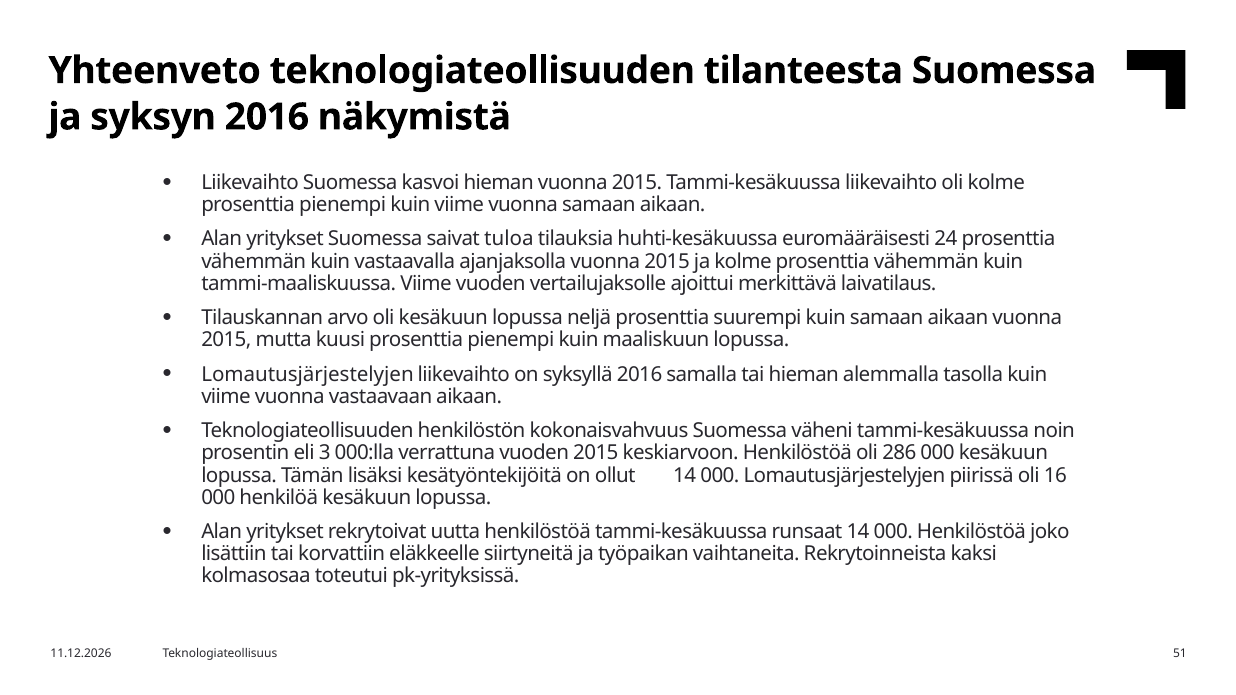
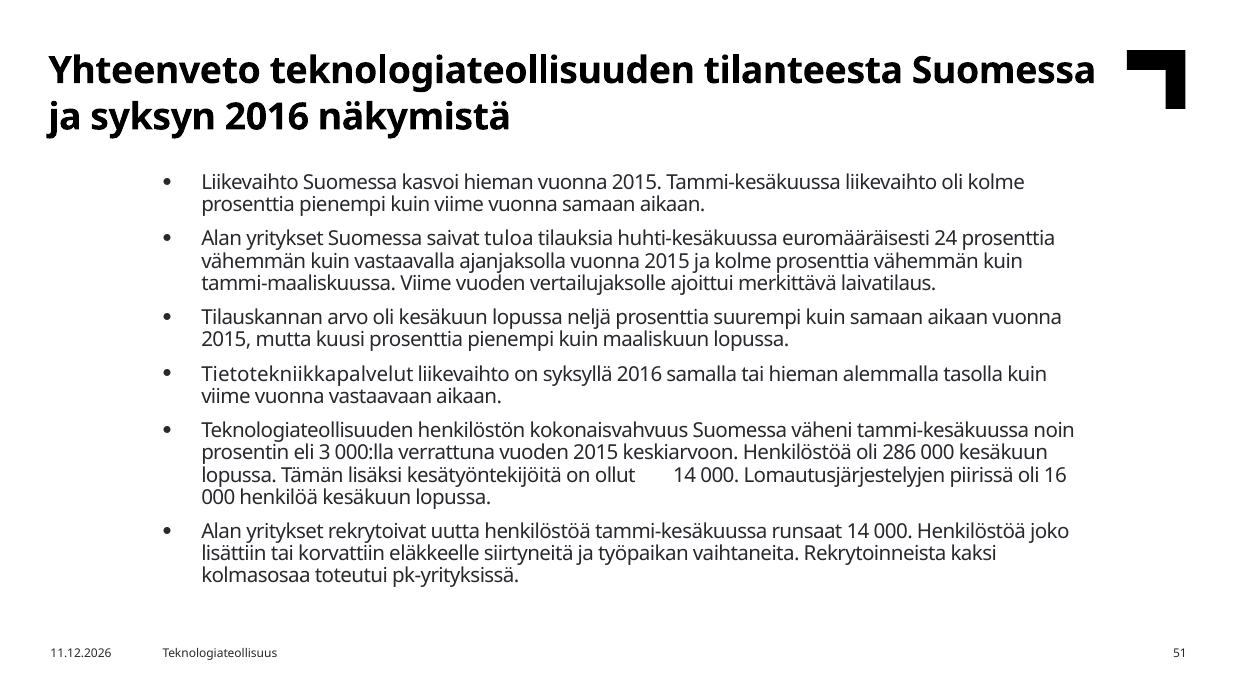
Lomautusjärjestelyjen at (307, 374): Lomautusjärjestelyjen -> Tietotekniikkapalvelut
